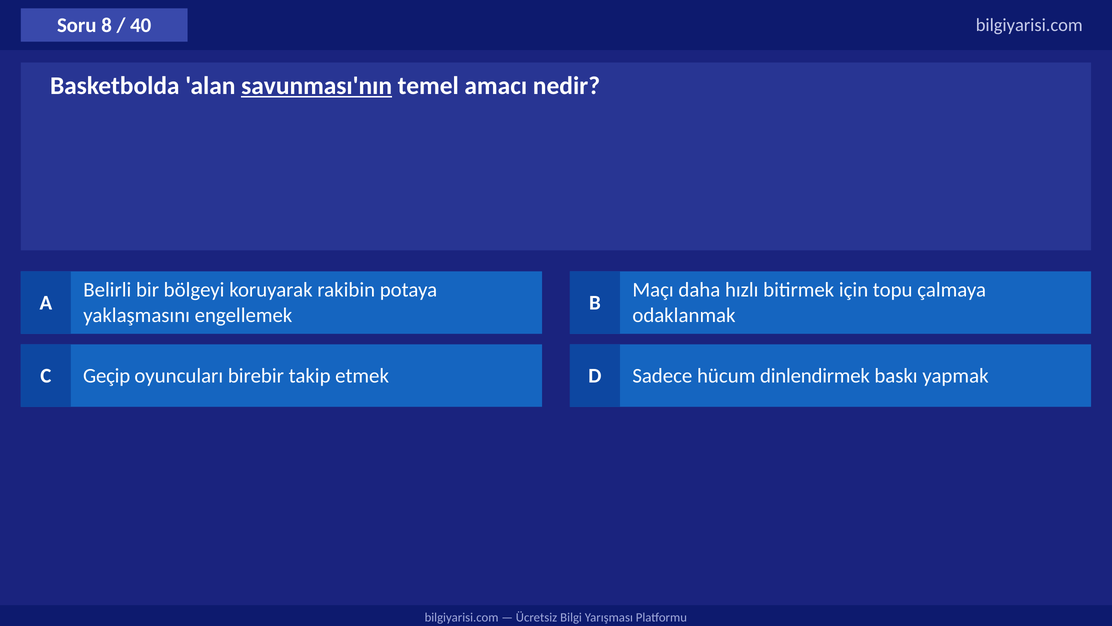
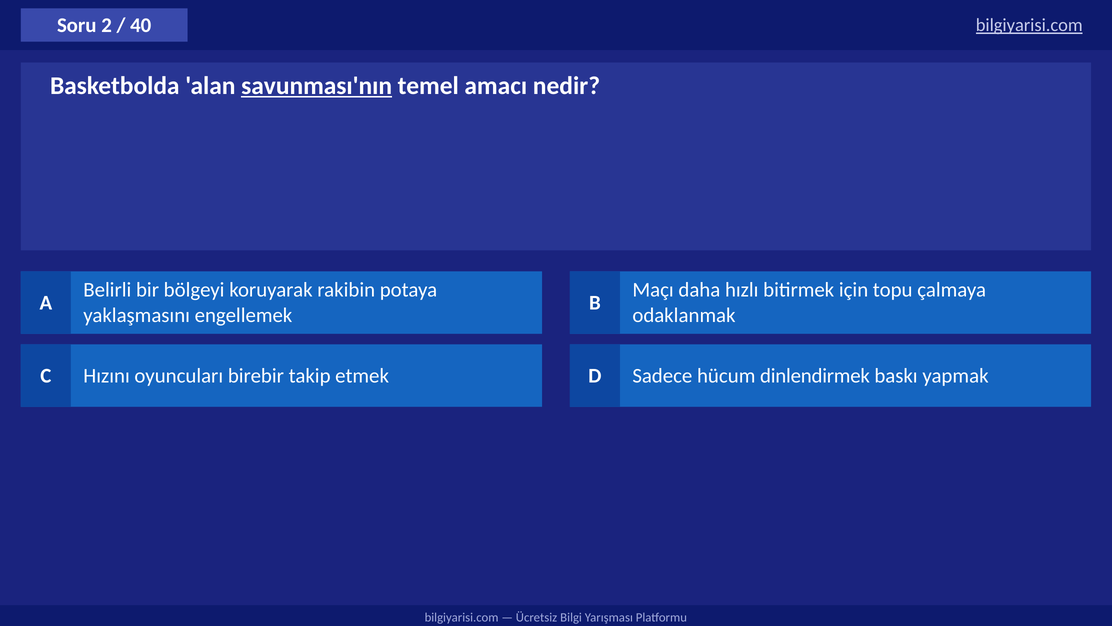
8: 8 -> 2
bilgiyarisi.com at (1029, 25) underline: none -> present
Geçip: Geçip -> Hızını
